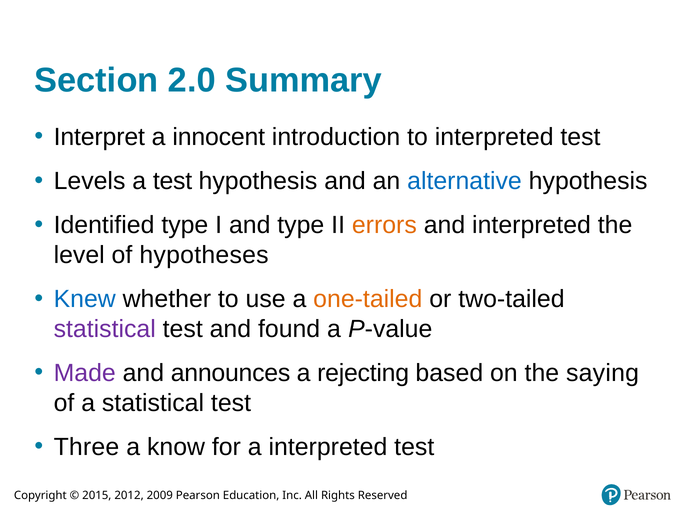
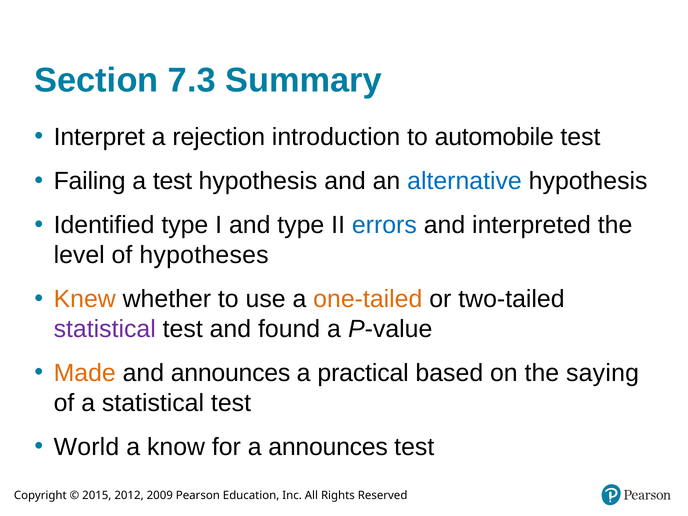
2.0: 2.0 -> 7.3
innocent: innocent -> rejection
to interpreted: interpreted -> automobile
Levels: Levels -> Failing
errors colour: orange -> blue
Knew colour: blue -> orange
Made colour: purple -> orange
rejecting: rejecting -> practical
Three: Three -> World
a interpreted: interpreted -> announces
